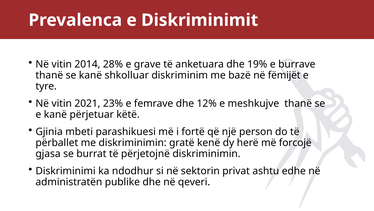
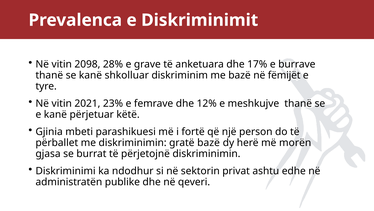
2014: 2014 -> 2098
19%: 19% -> 17%
gratë kenë: kenë -> bazë
forcojë: forcojë -> morën
